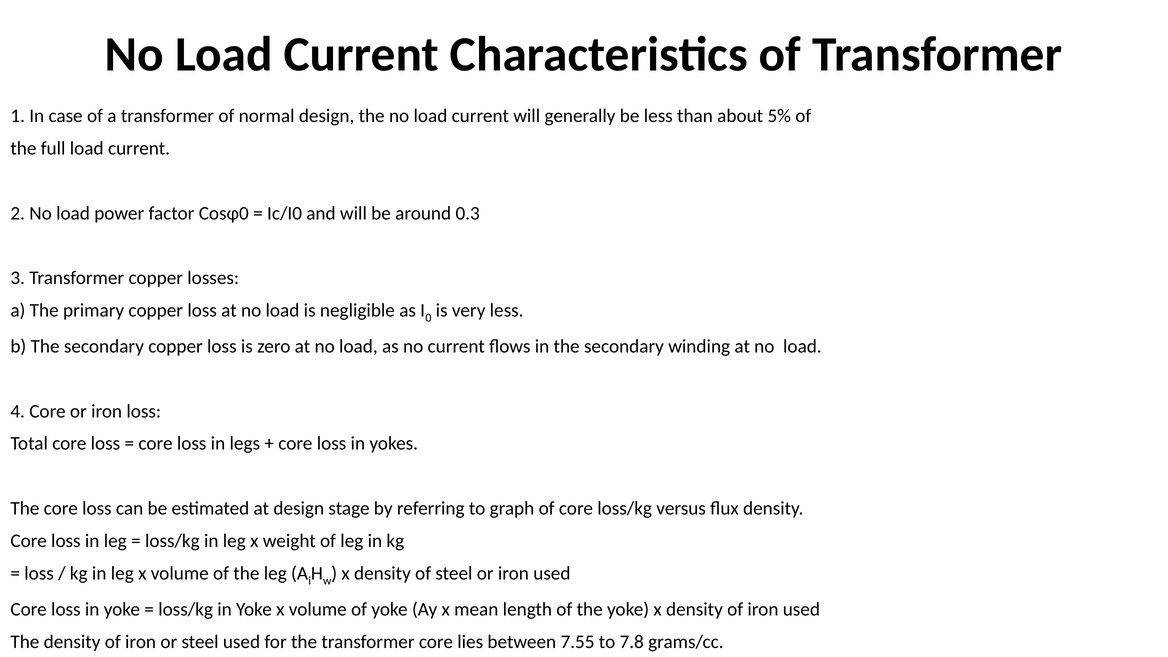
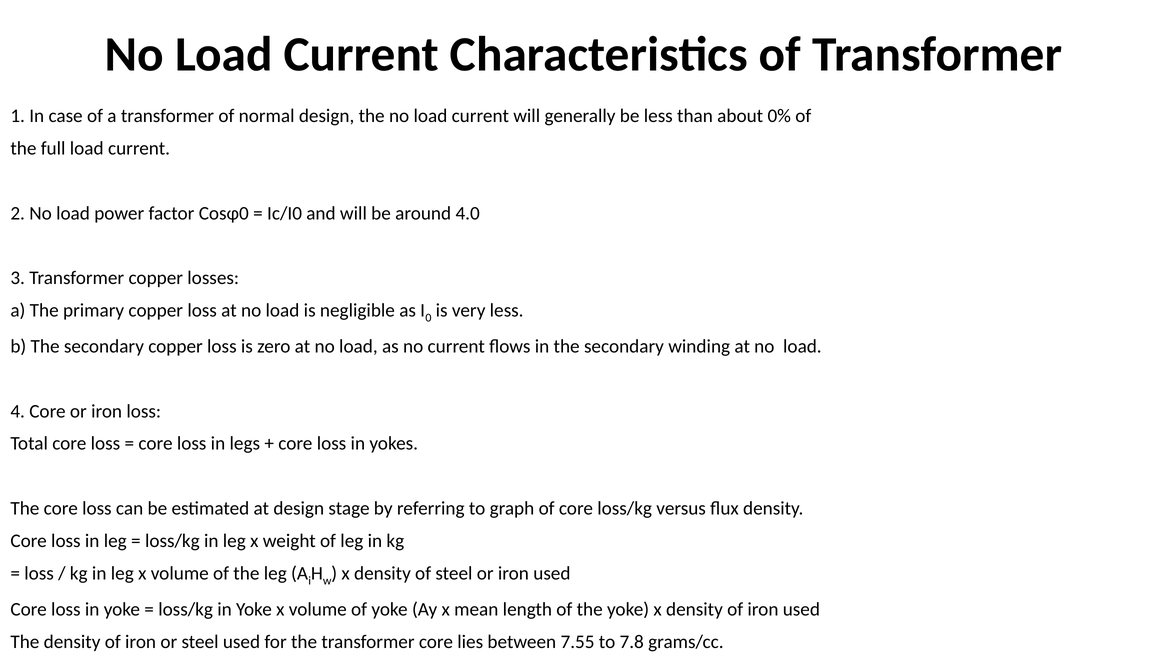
5%: 5% -> 0%
0.3: 0.3 -> 4.0
